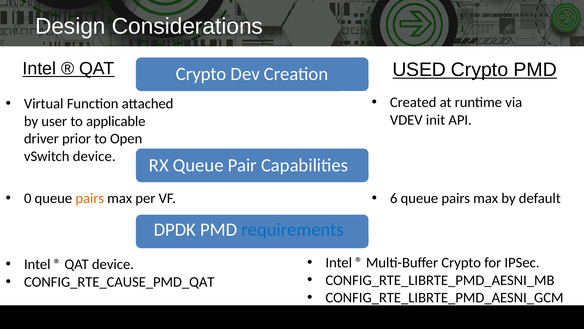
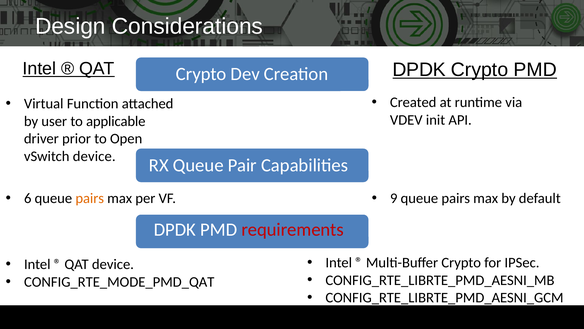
QAT USED: USED -> DPDK
0: 0 -> 6
6: 6 -> 9
requirements colour: blue -> red
CONFIG_RTE_CAUSE_PMD_QAT: CONFIG_RTE_CAUSE_PMD_QAT -> CONFIG_RTE_MODE_PMD_QAT
